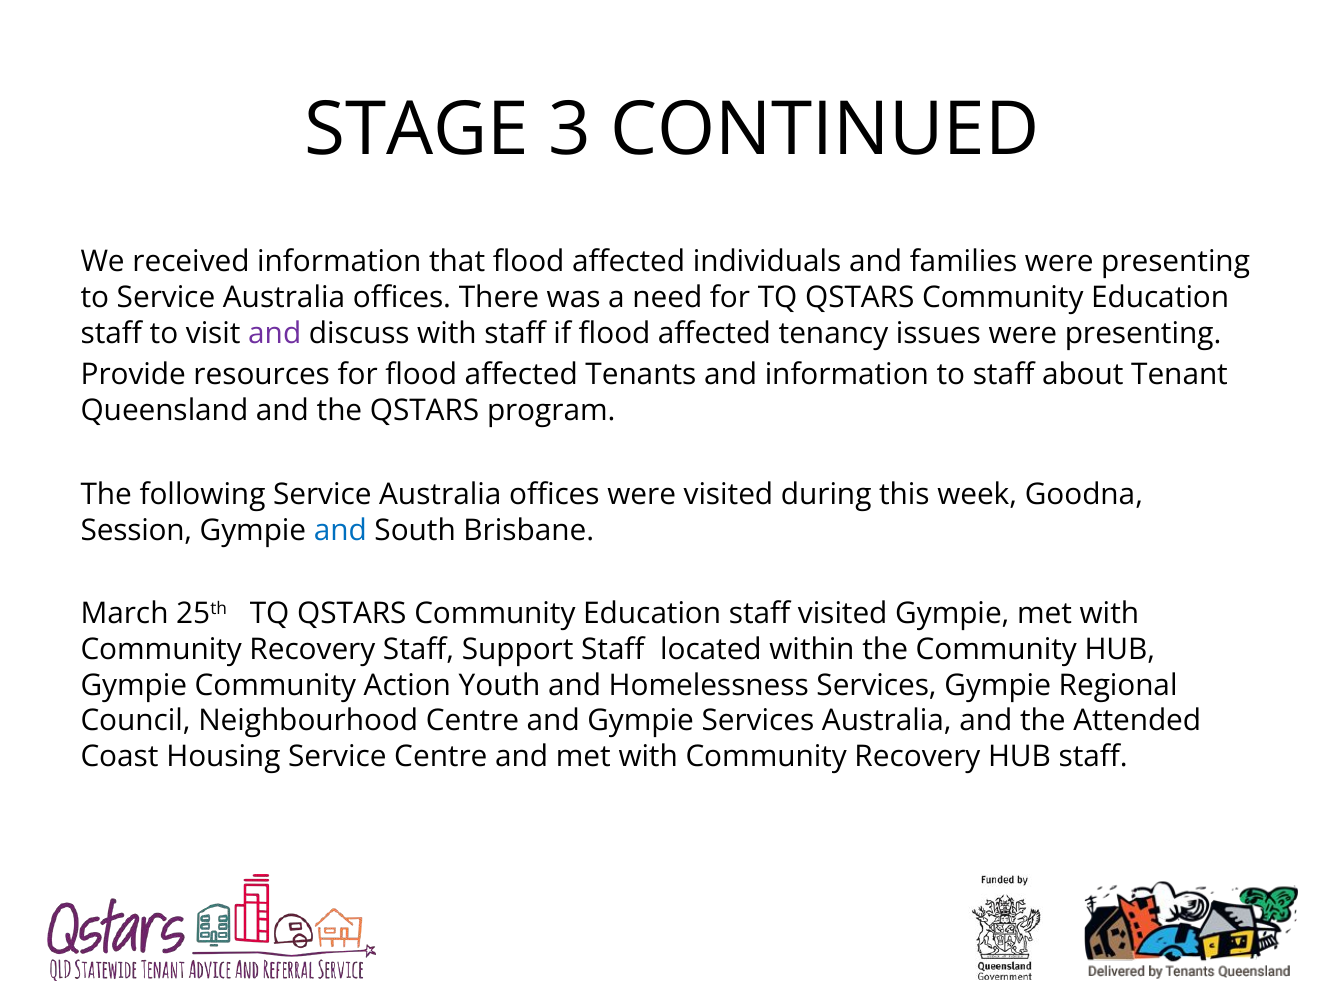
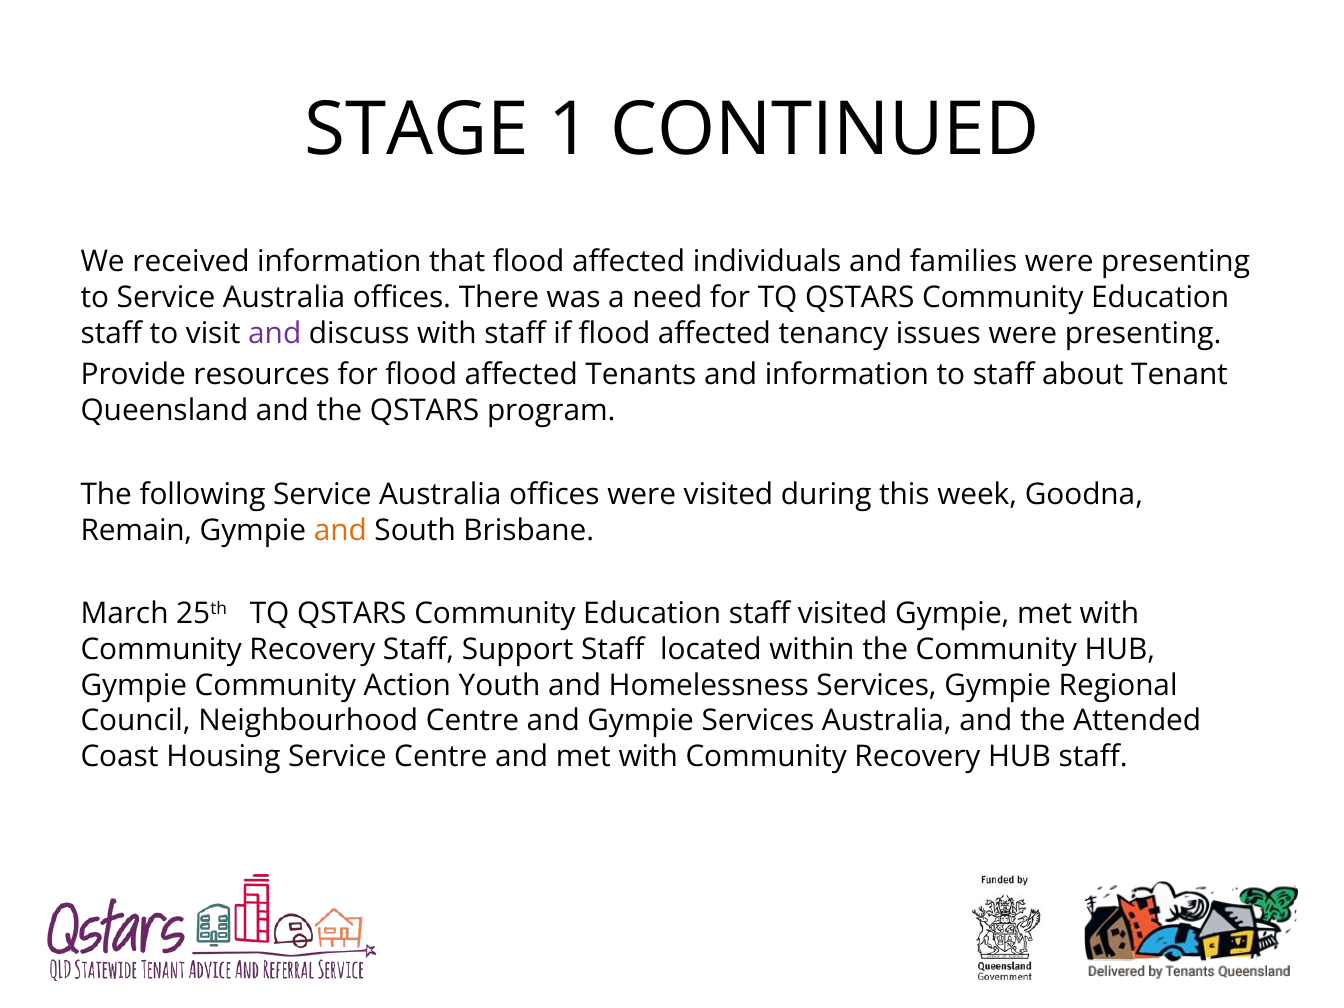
3: 3 -> 1
Session: Session -> Remain
and at (340, 530) colour: blue -> orange
